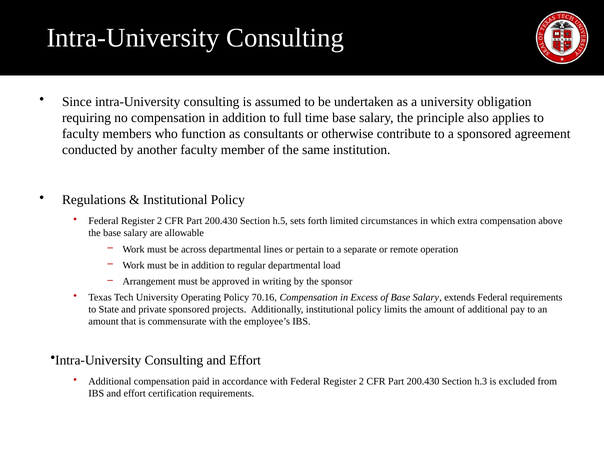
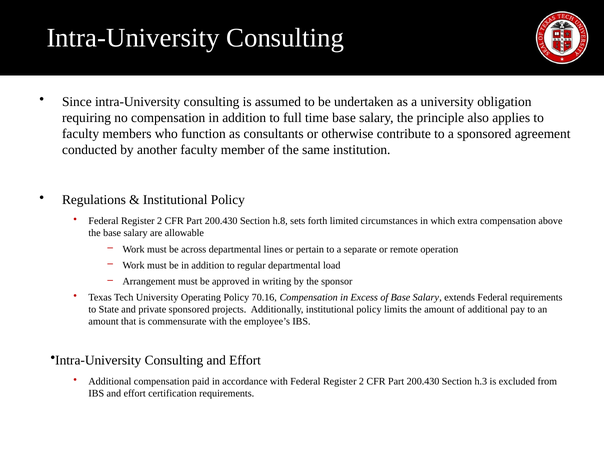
h.5: h.5 -> h.8
